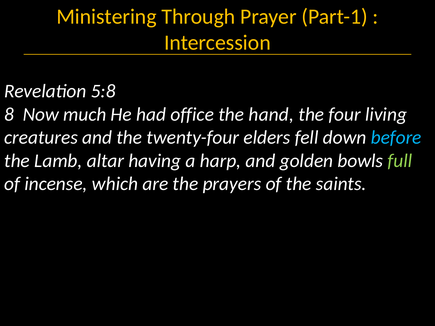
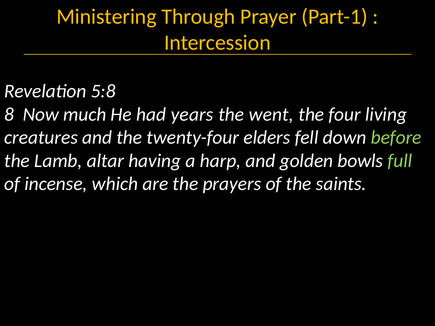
office: office -> years
hand: hand -> went
before colour: light blue -> light green
